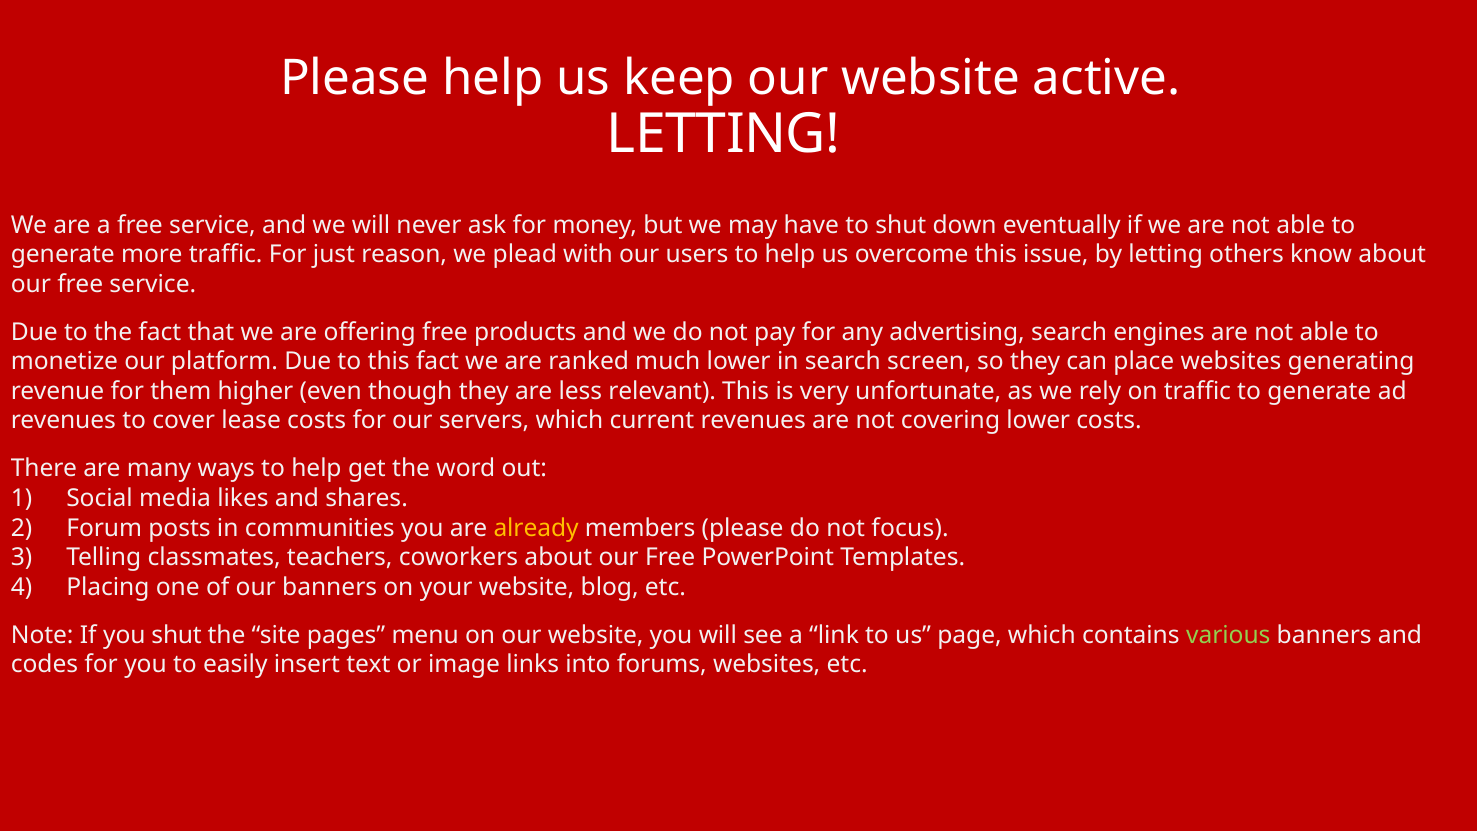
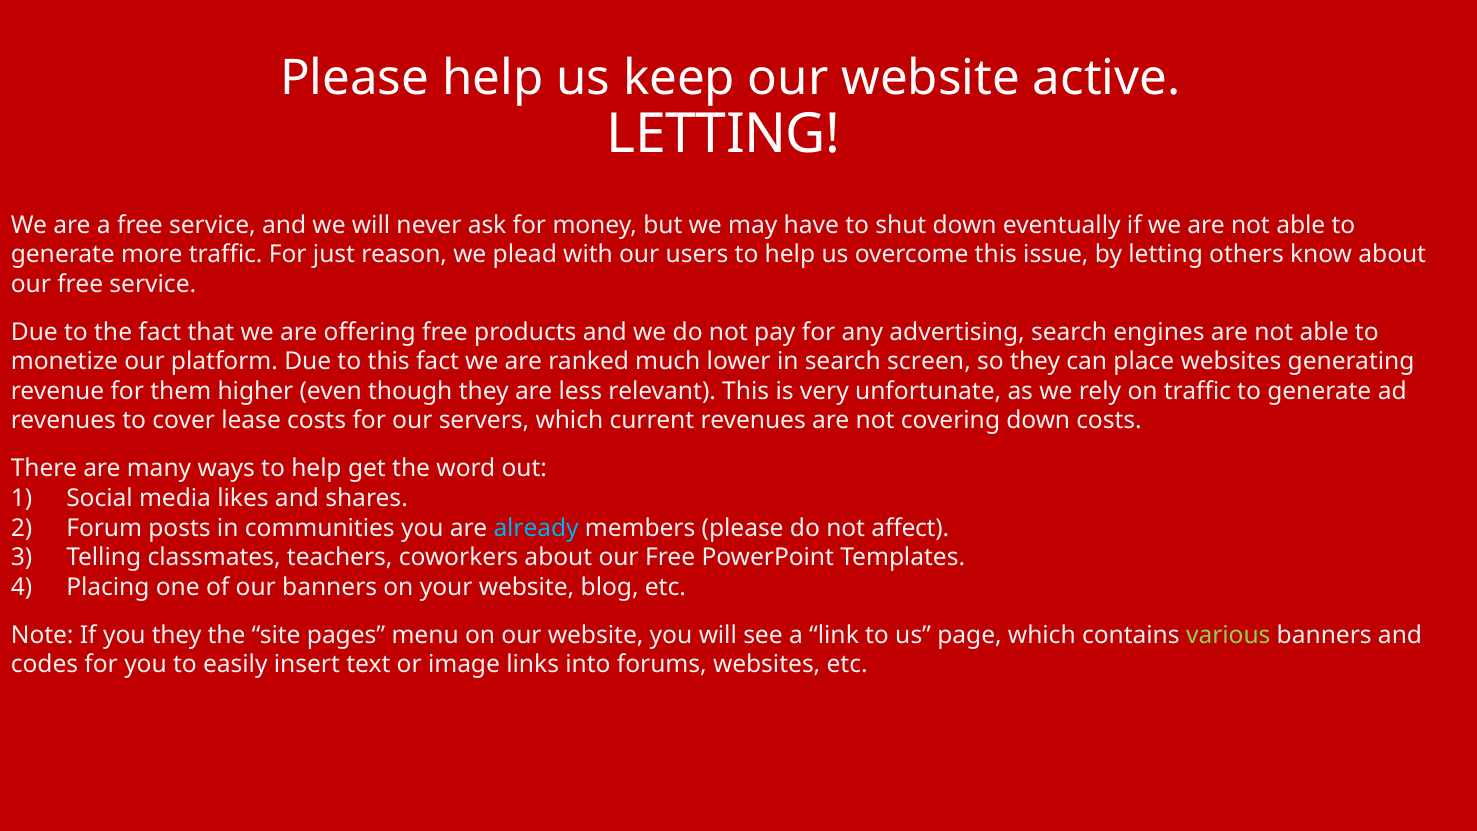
covering lower: lower -> down
already colour: yellow -> light blue
focus: focus -> affect
you shut: shut -> they
